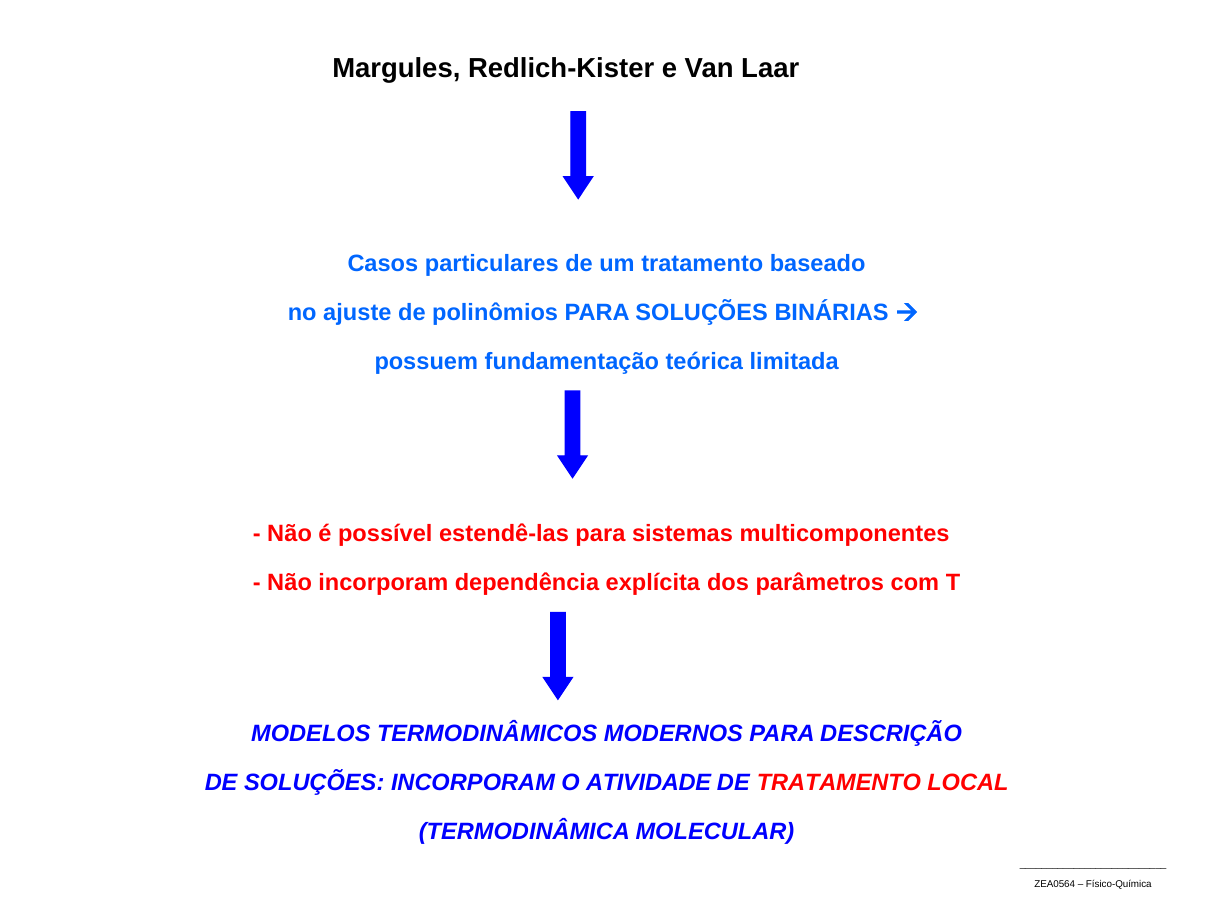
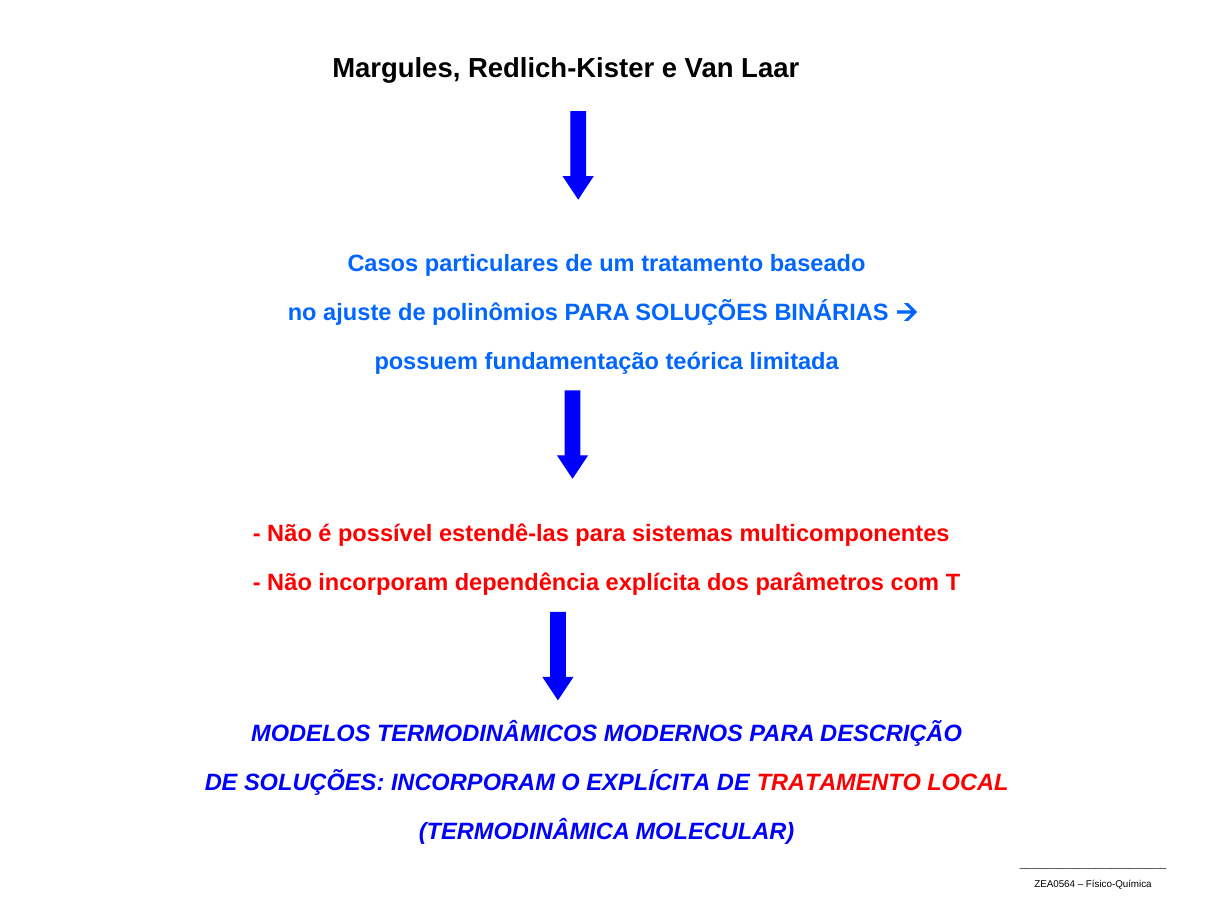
O ATIVIDADE: ATIVIDADE -> EXPLÍCITA
